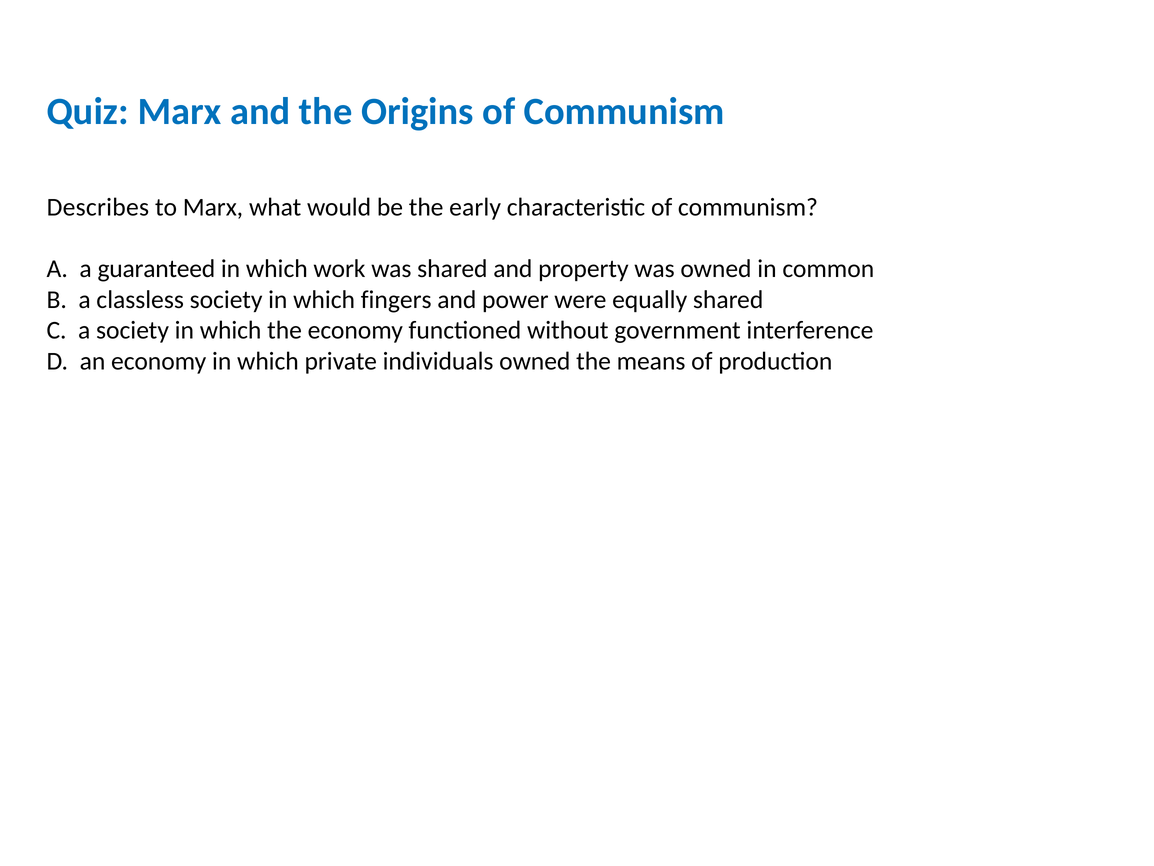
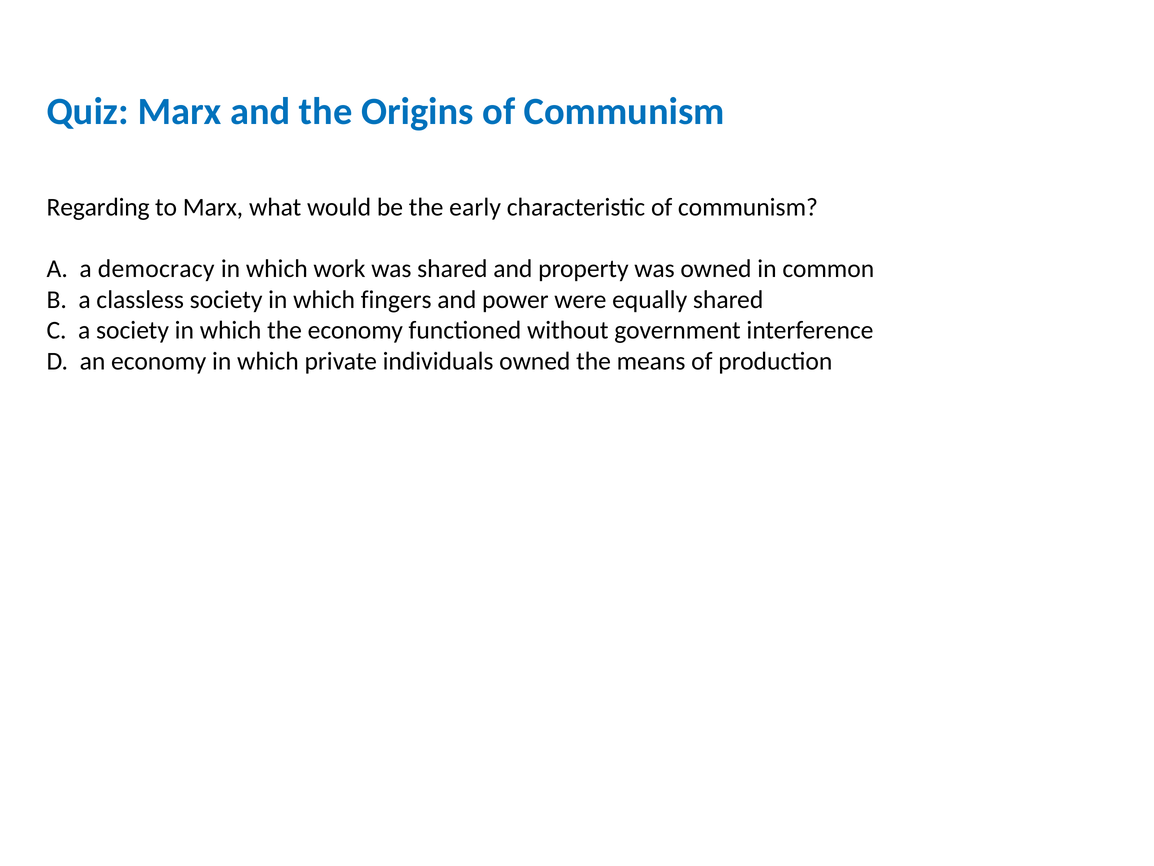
Describes: Describes -> Regarding
guaranteed: guaranteed -> democracy
